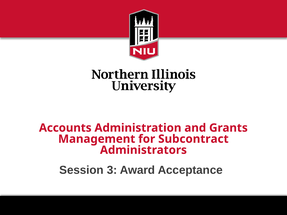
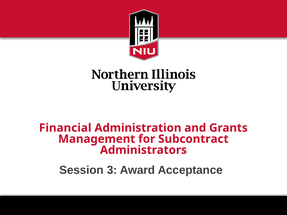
Accounts: Accounts -> Financial
